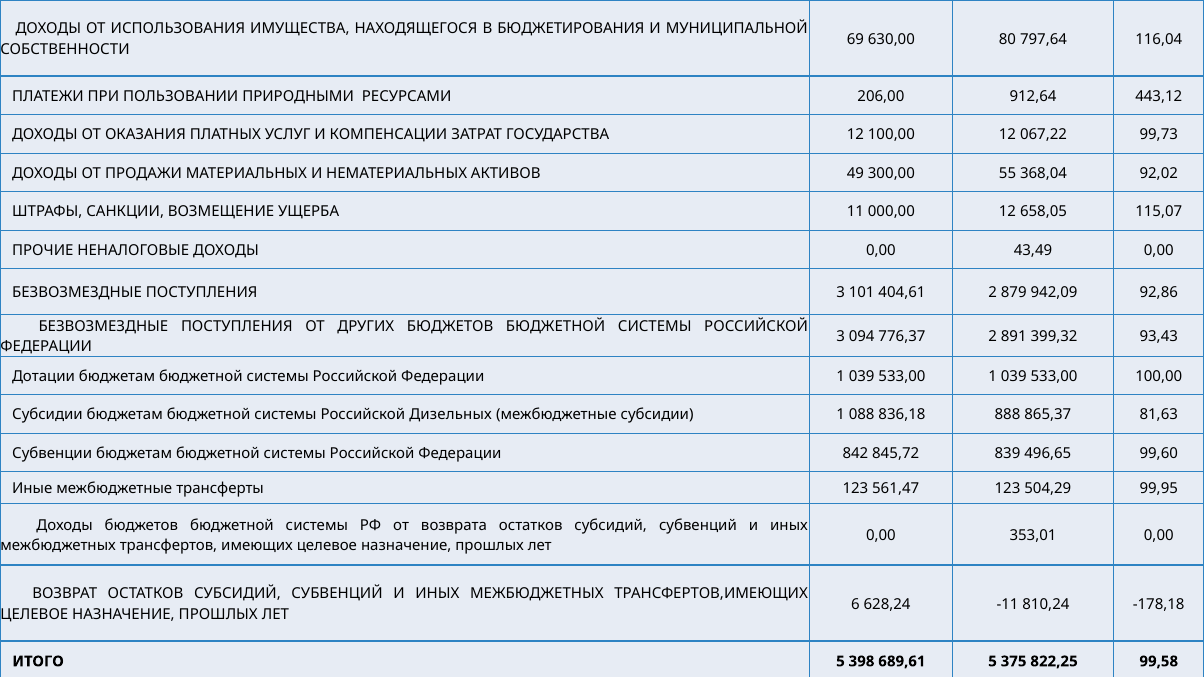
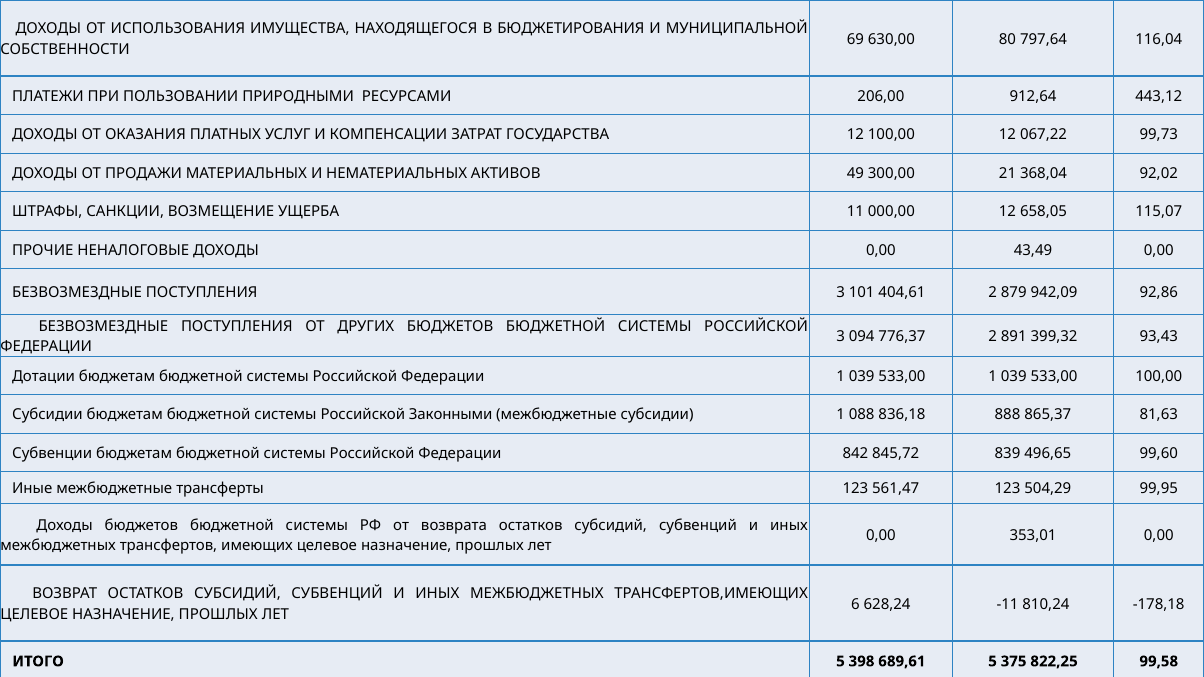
55: 55 -> 21
Дизельных: Дизельных -> Законными
